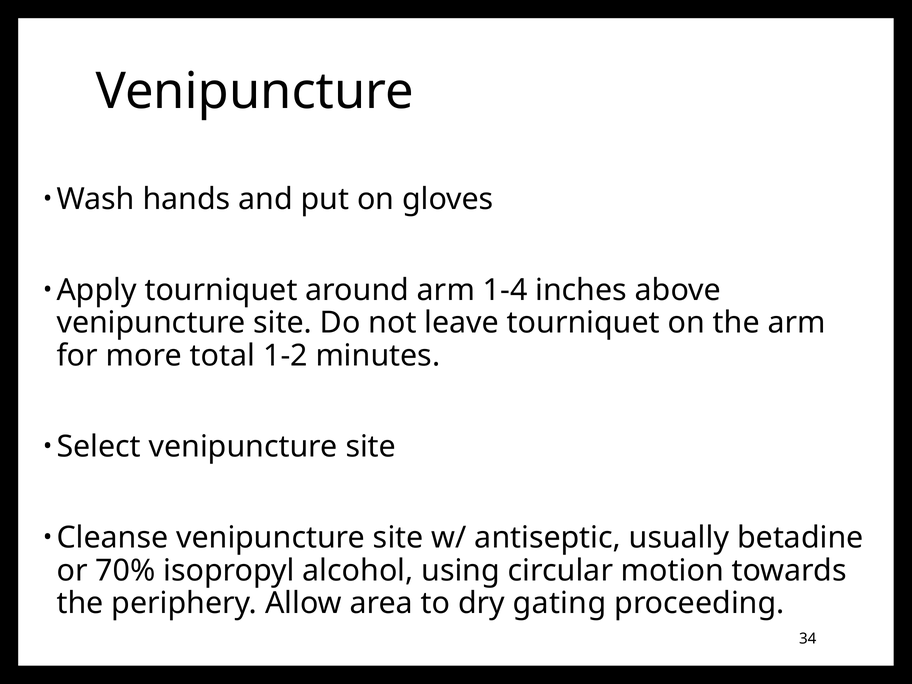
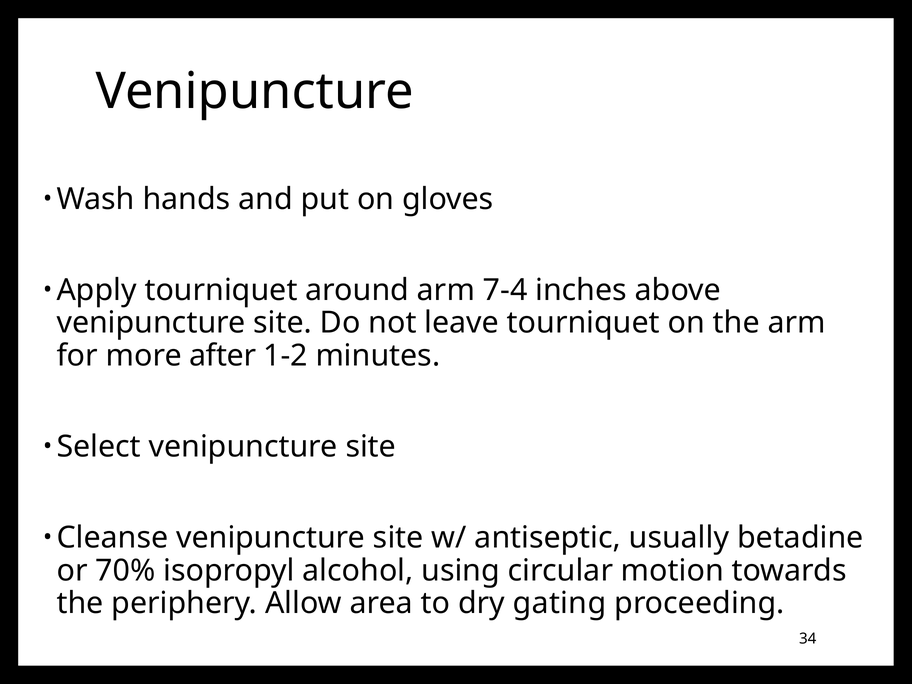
1-4: 1-4 -> 7-4
total: total -> after
